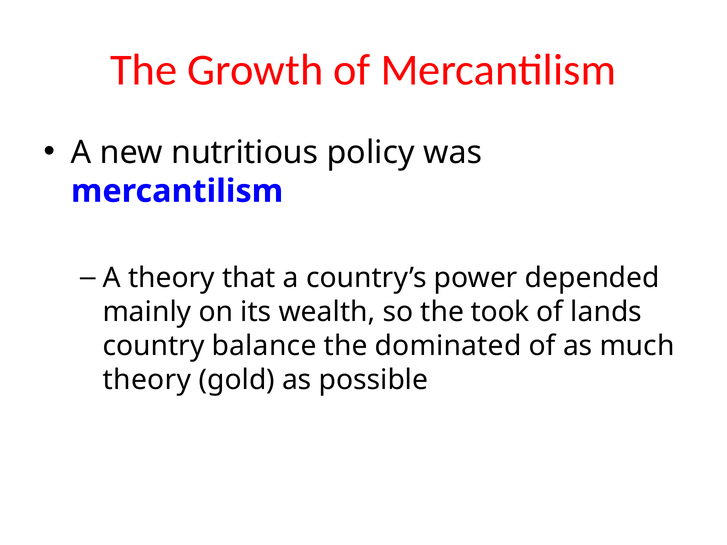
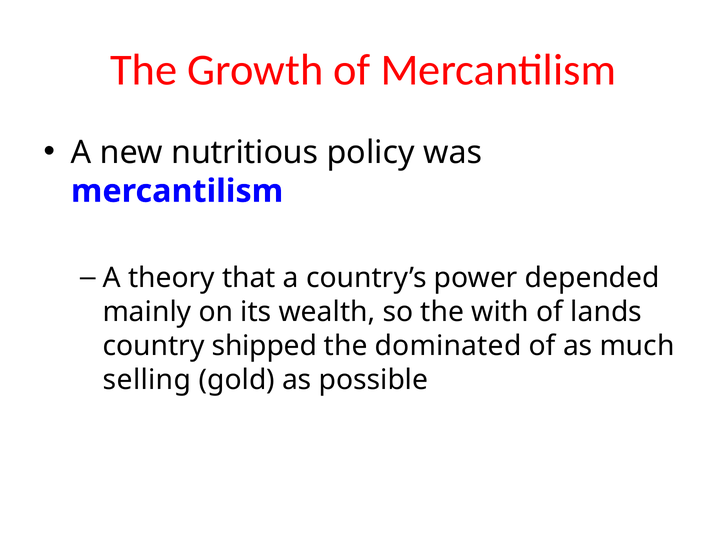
took: took -> with
balance: balance -> shipped
theory at (147, 380): theory -> selling
